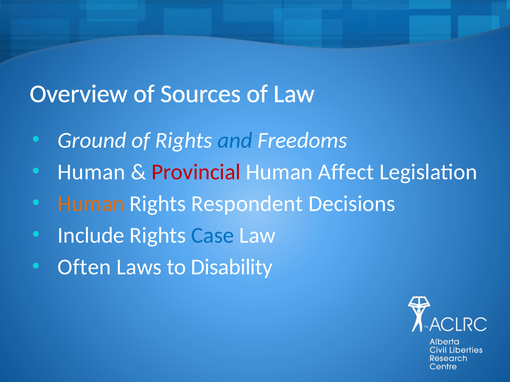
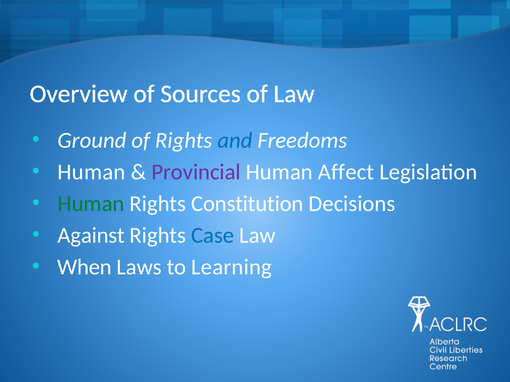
Provincial colour: red -> purple
Human at (91, 204) colour: orange -> green
Respondent: Respondent -> Constitution
Include: Include -> Against
Often: Often -> When
Disability: Disability -> Learning
